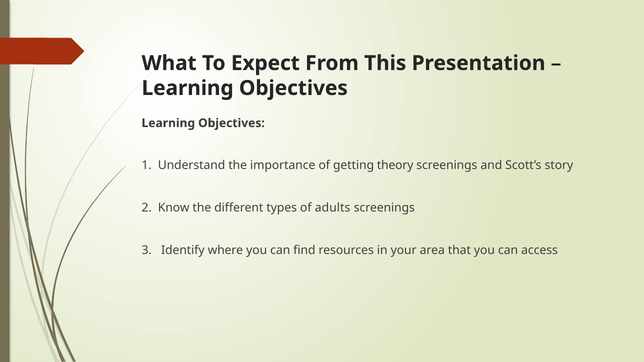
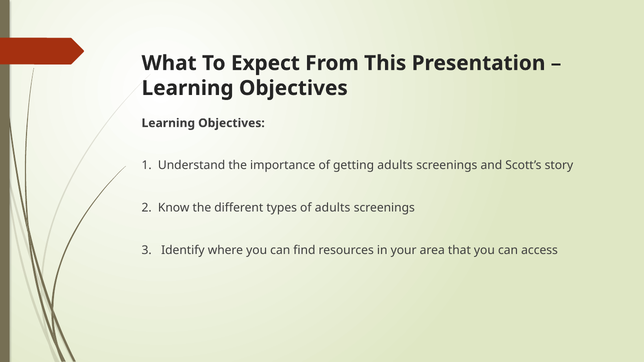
getting theory: theory -> adults
